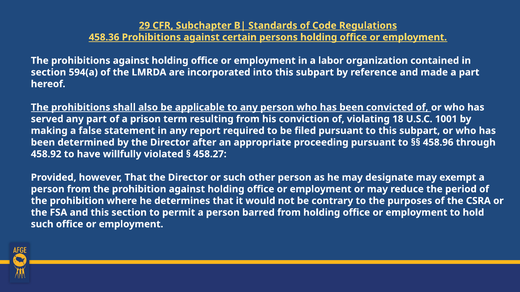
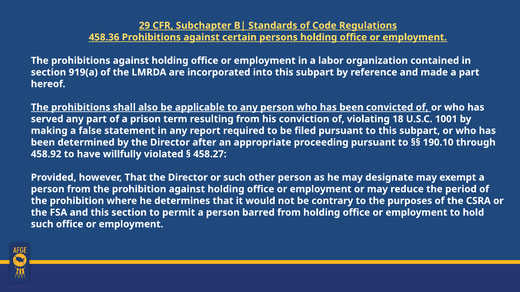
594(a: 594(a -> 919(a
458.96: 458.96 -> 190.10
